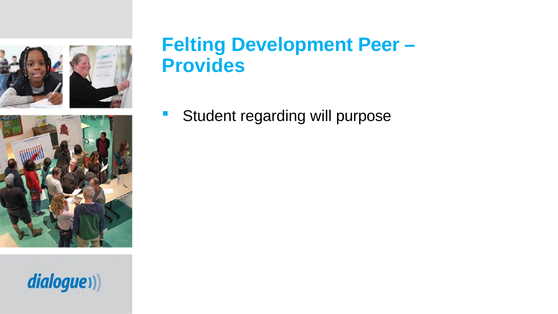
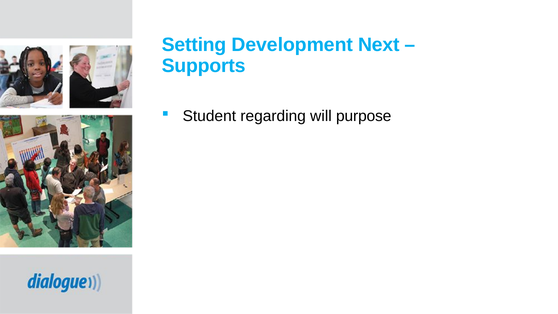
Felting: Felting -> Setting
Peer: Peer -> Next
Provides: Provides -> Supports
